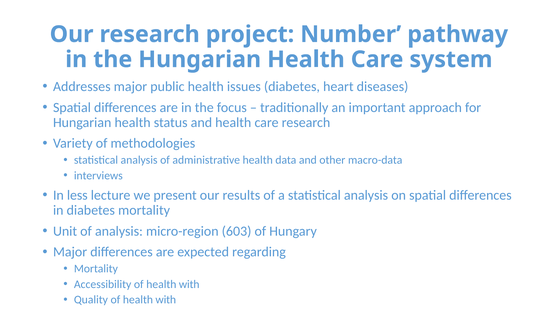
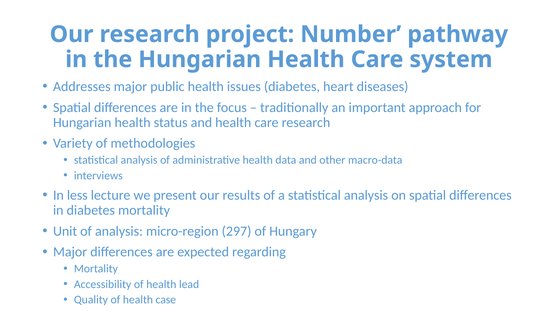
603: 603 -> 297
Accessibility of health with: with -> lead
Quality of health with: with -> case
